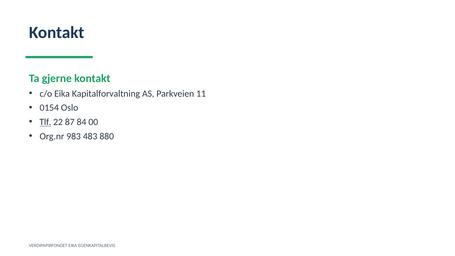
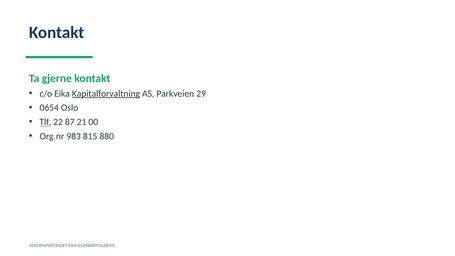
Kapitalforvaltning underline: none -> present
11: 11 -> 29
0154: 0154 -> 0654
84: 84 -> 21
483: 483 -> 815
